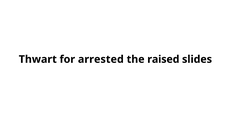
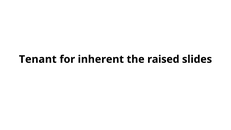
Thwart: Thwart -> Tenant
arrested: arrested -> inherent
